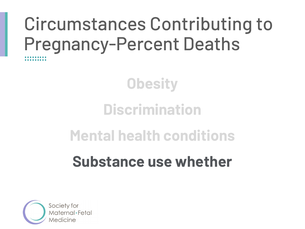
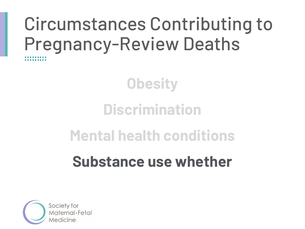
Pregnancy-Percent: Pregnancy-Percent -> Pregnancy-Review
